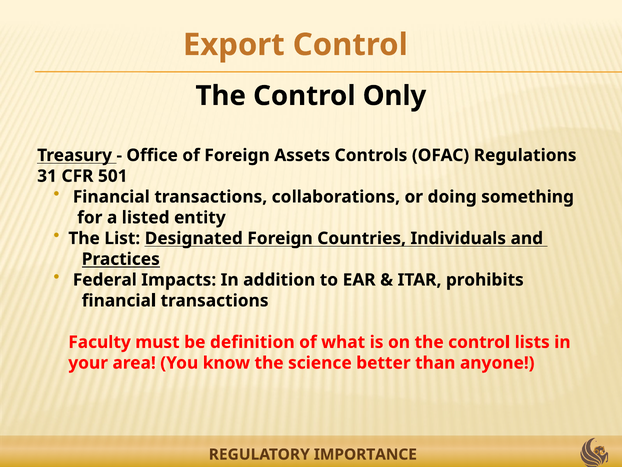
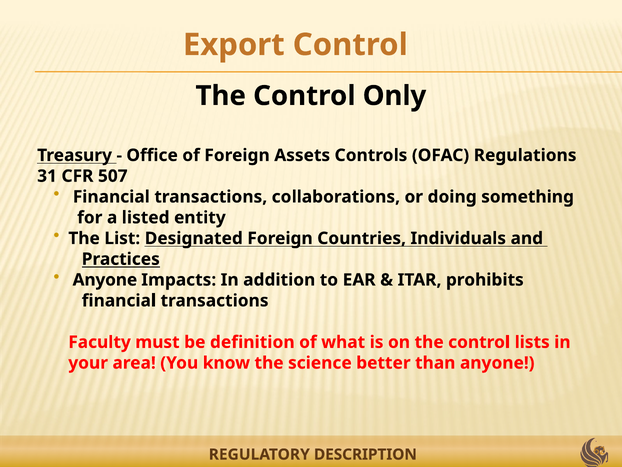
501: 501 -> 507
Federal at (105, 280): Federal -> Anyone
IMPORTANCE: IMPORTANCE -> DESCRIPTION
